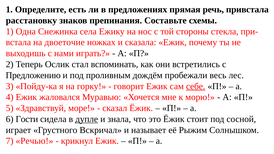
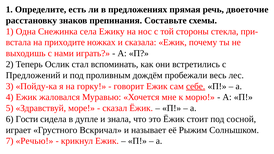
привстала: привстала -> двоеточие
двоеточие: двоеточие -> приходите
Предложению: Предложению -> Предложений
дупле underline: present -> none
